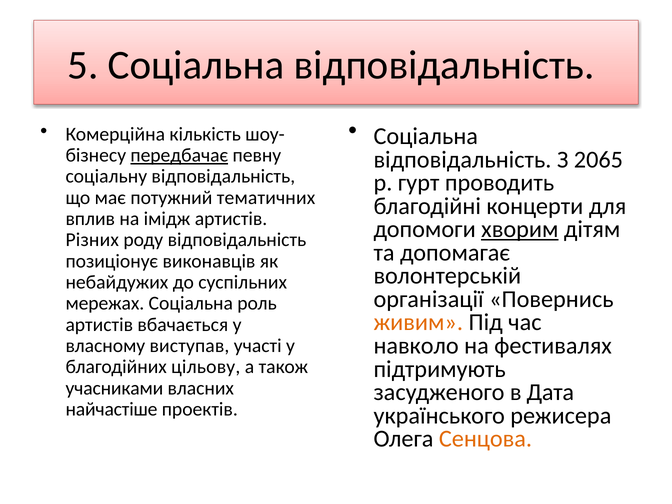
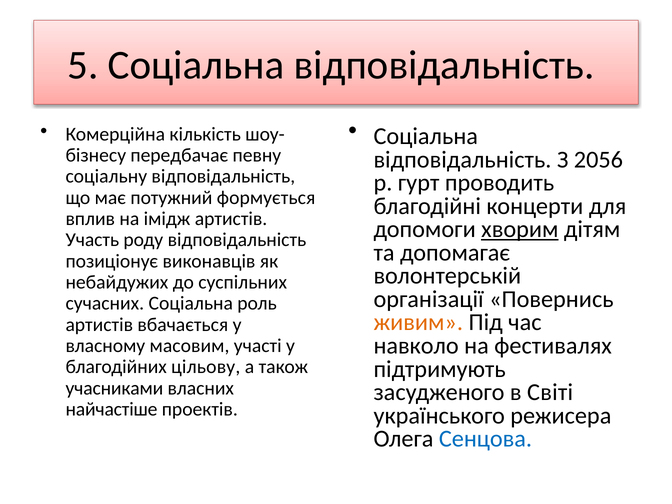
передбачає underline: present -> none
2065: 2065 -> 2056
тематичних: тематичних -> формується
Різних: Різних -> Участь
мережах: мережах -> сучасних
виступав: виступав -> масовим
Дата: Дата -> Світі
Сенцова colour: orange -> blue
